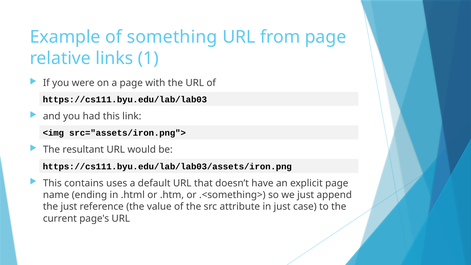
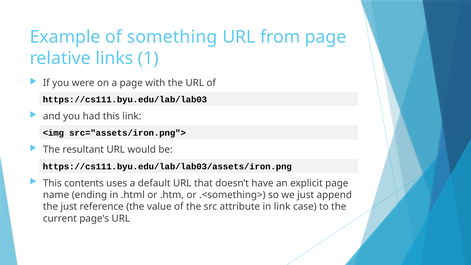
contains: contains -> contents
in just: just -> link
